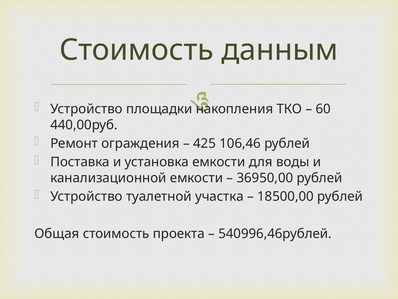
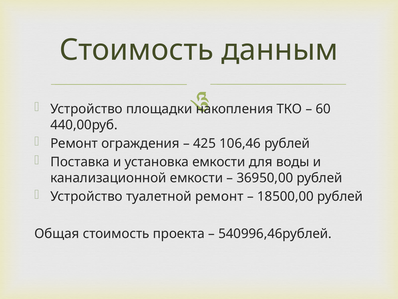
туалетной участка: участка -> ремонт
